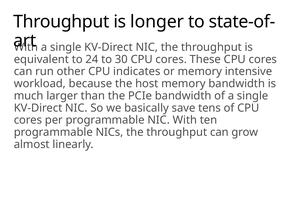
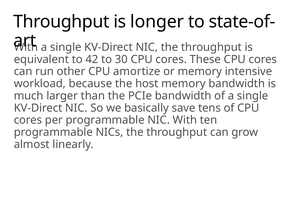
24: 24 -> 42
indicates: indicates -> amortize
